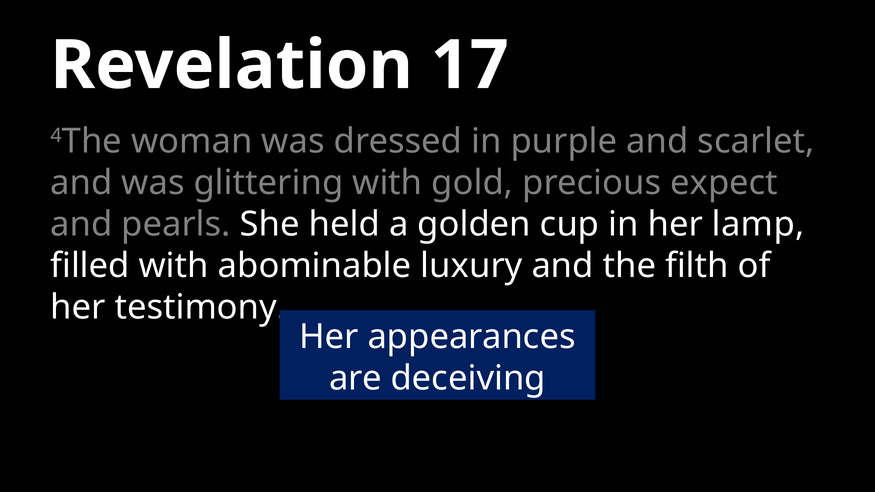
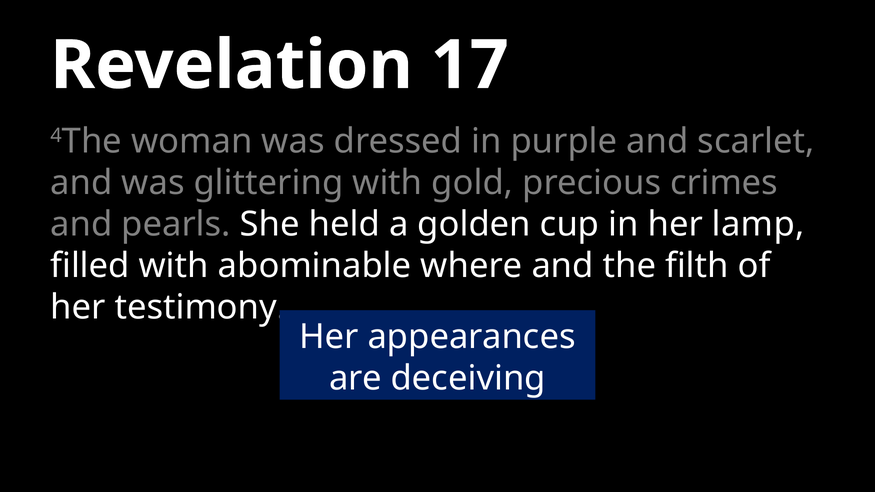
expect: expect -> crimes
luxury: luxury -> where
